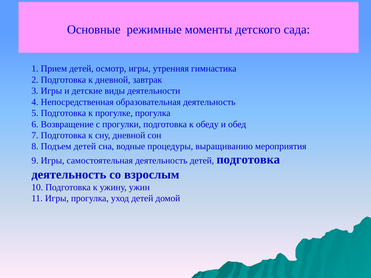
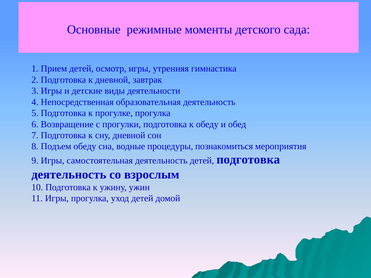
Подъем детей: детей -> обеду
выращиванию: выращиванию -> познакомиться
